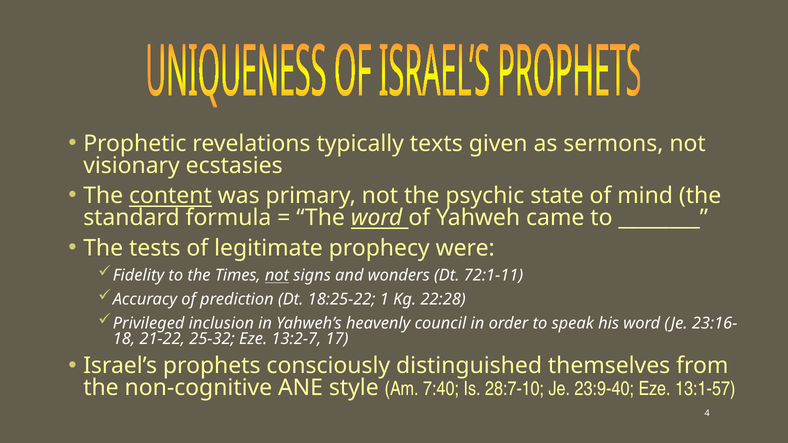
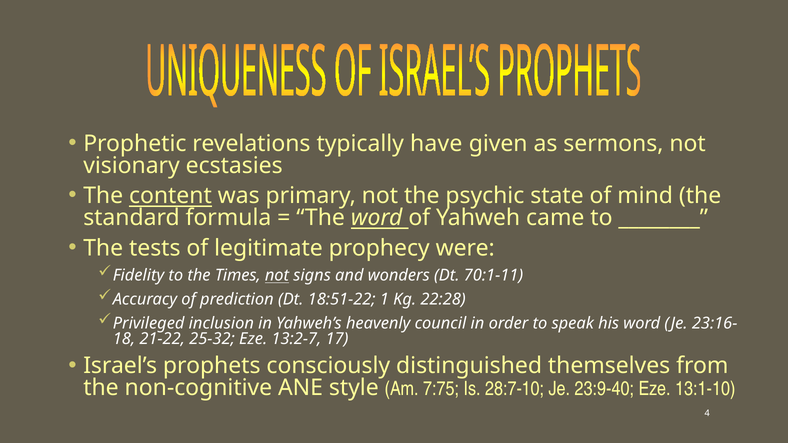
texts: texts -> have
72:1-11: 72:1-11 -> 70:1-11
18:25-22: 18:25-22 -> 18:51-22
7:40: 7:40 -> 7:75
13:1-57: 13:1-57 -> 13:1-10
